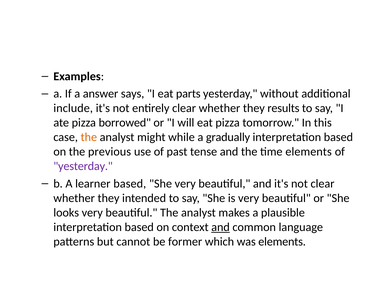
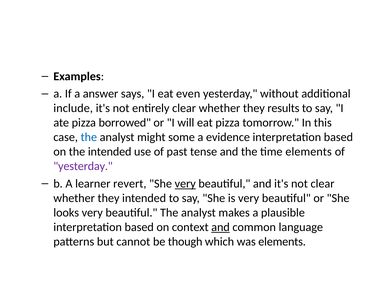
parts: parts -> even
the at (89, 137) colour: orange -> blue
while: while -> some
gradually: gradually -> evidence
the previous: previous -> intended
learner based: based -> revert
very at (185, 183) underline: none -> present
former: former -> though
